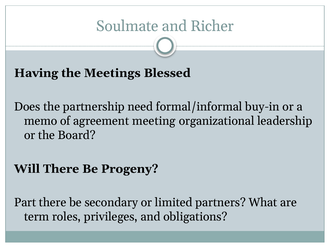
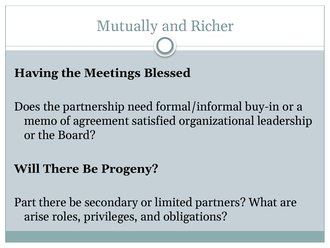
Soulmate: Soulmate -> Mutually
meeting: meeting -> satisfied
term: term -> arise
